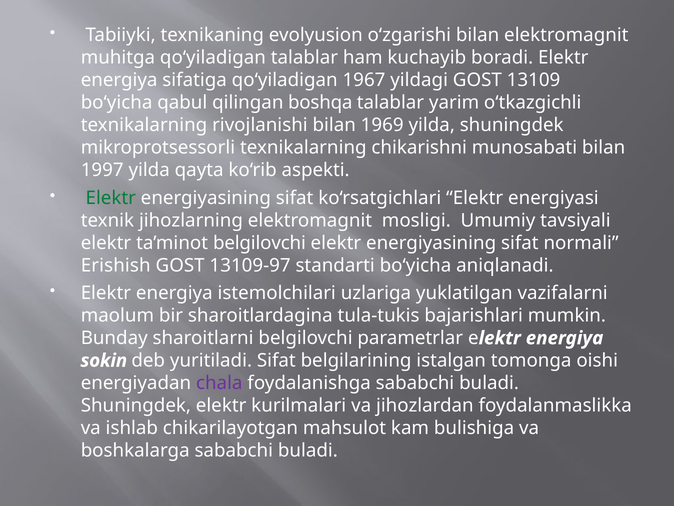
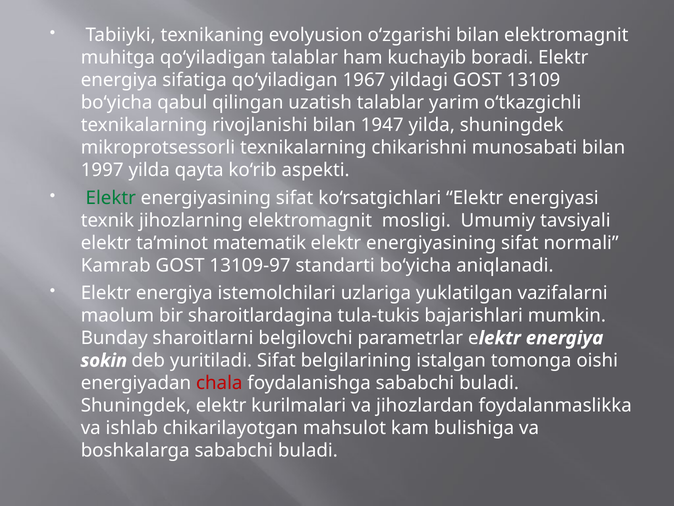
boshqa: boshqa -> uzatish
1969: 1969 -> 1947
ta’minot belgilovchi: belgilovchi -> matematik
Erishish: Erishish -> Kamrab
chala colour: purple -> red
